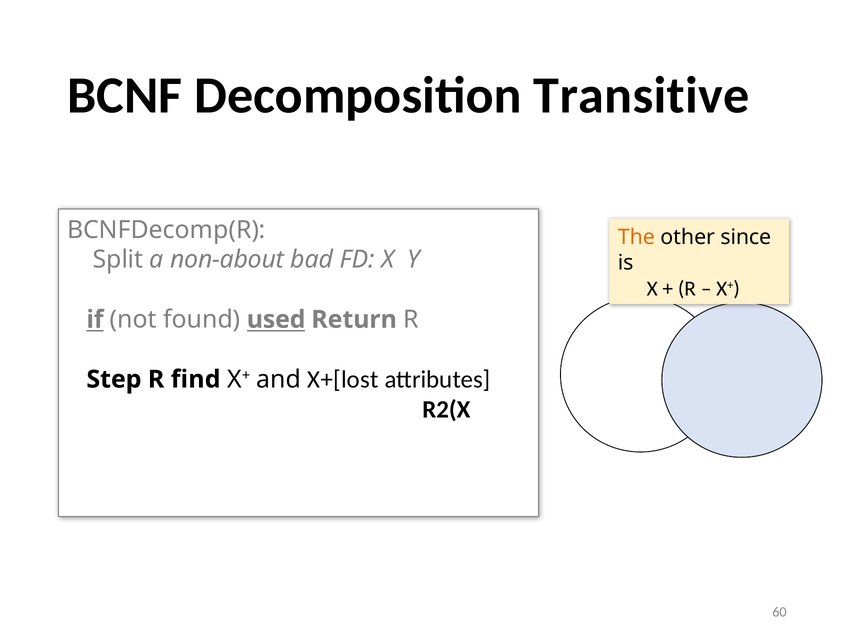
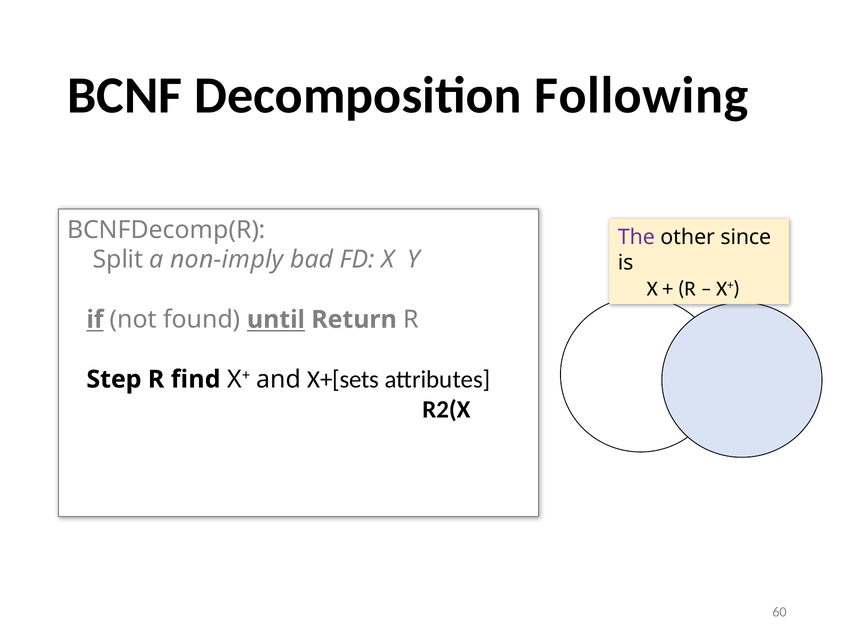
Transitive: Transitive -> Following
The colour: orange -> purple
non-about: non-about -> non-imply
used: used -> until
X+[lost: X+[lost -> X+[sets
